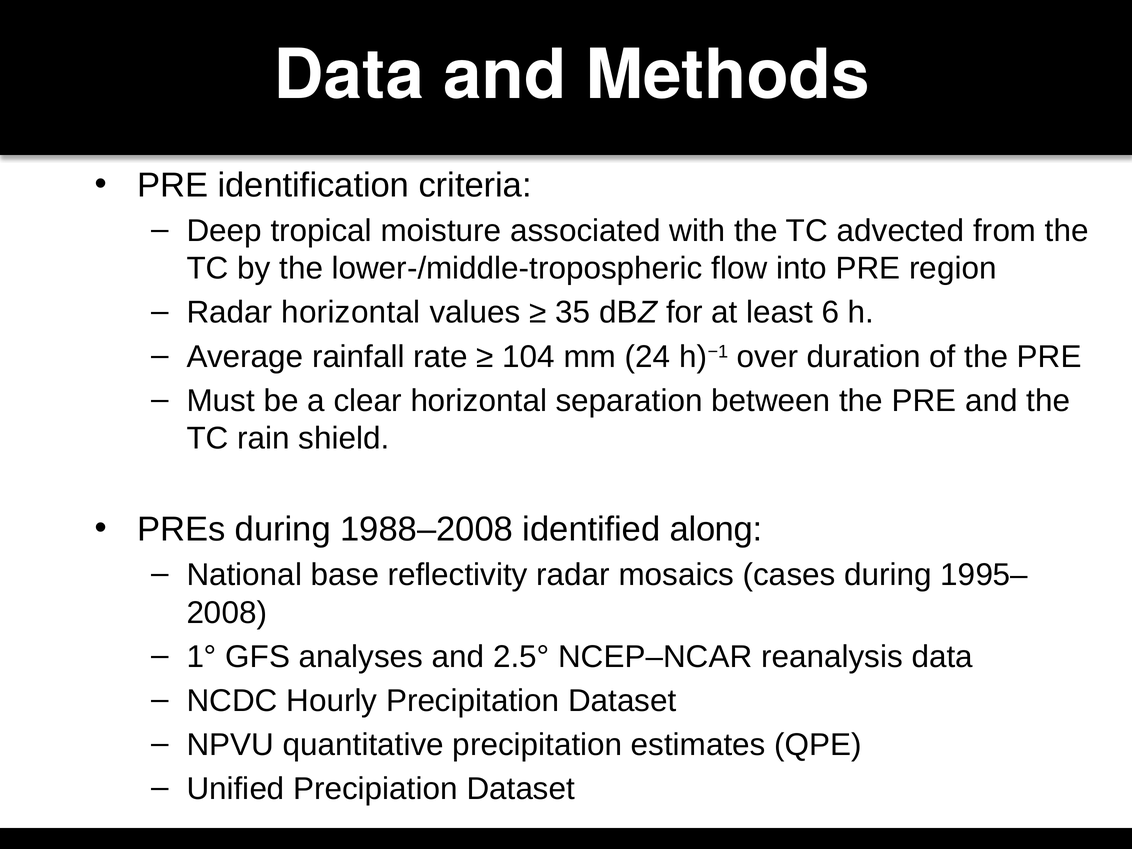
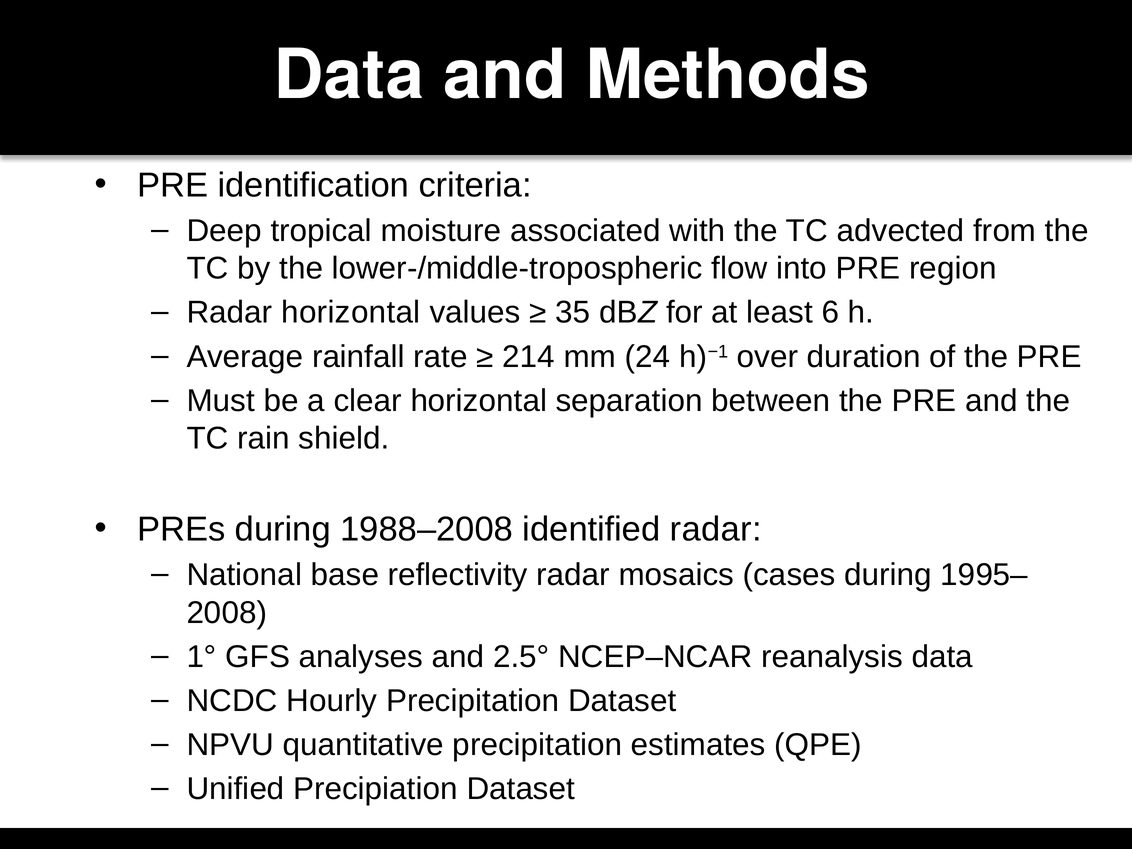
104: 104 -> 214
identified along: along -> radar
